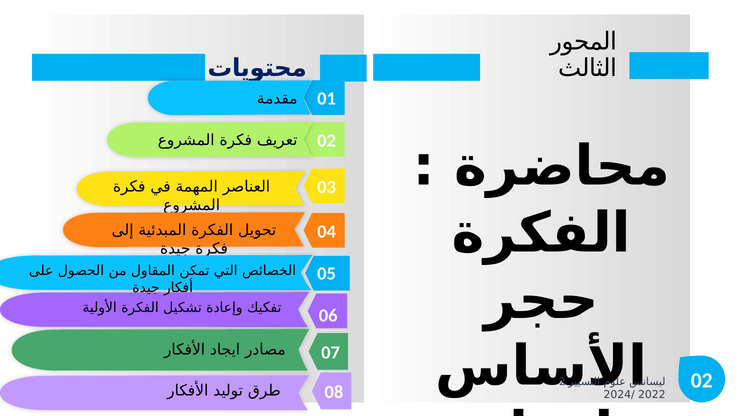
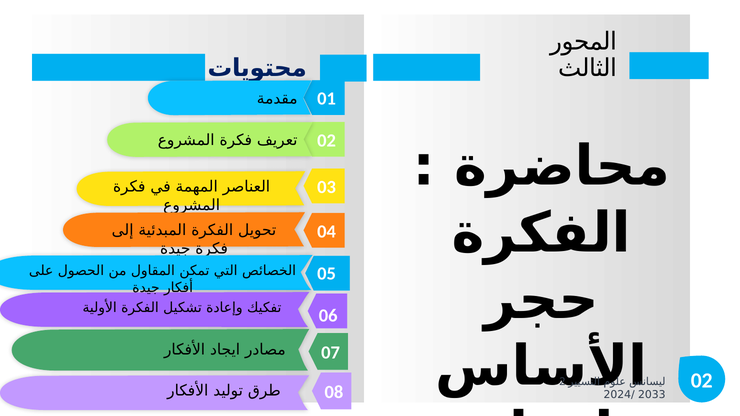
2022: 2022 -> 2033
